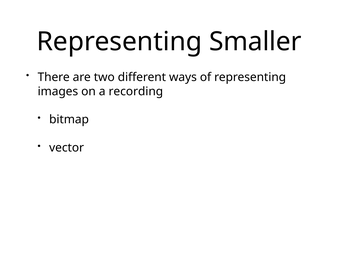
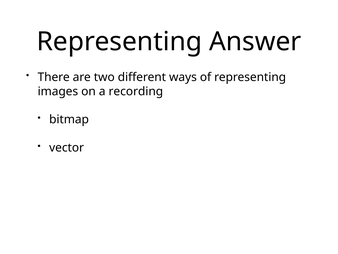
Smaller: Smaller -> Answer
